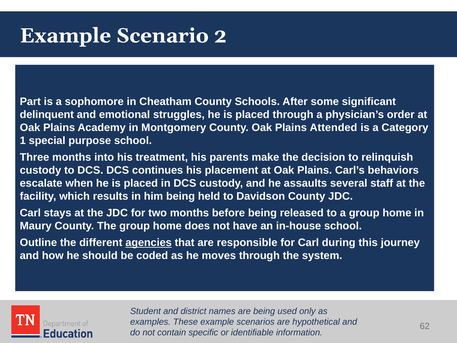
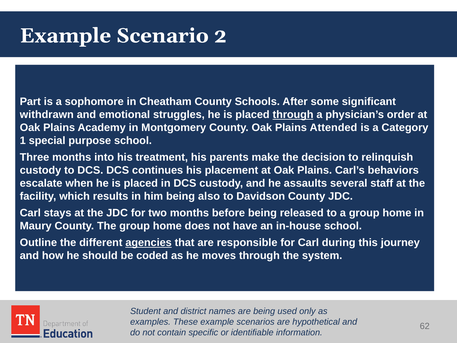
delinquent: delinquent -> withdrawn
through at (293, 115) underline: none -> present
held: held -> also
